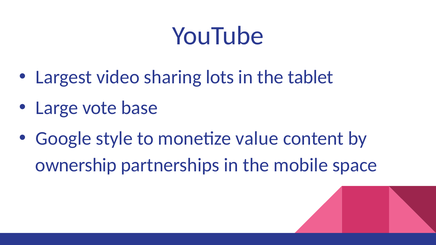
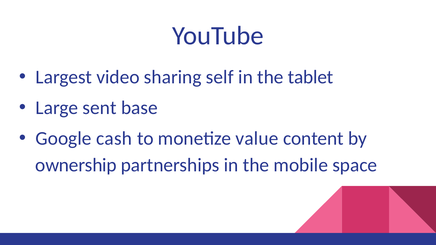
lots: lots -> self
vote: vote -> sent
style: style -> cash
